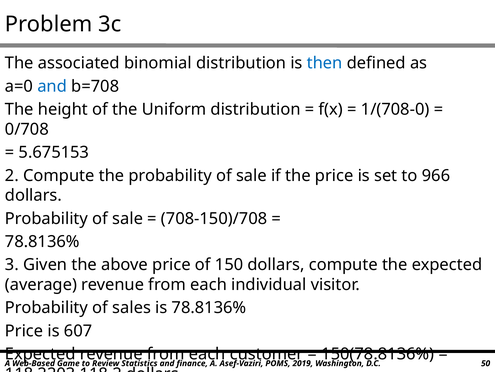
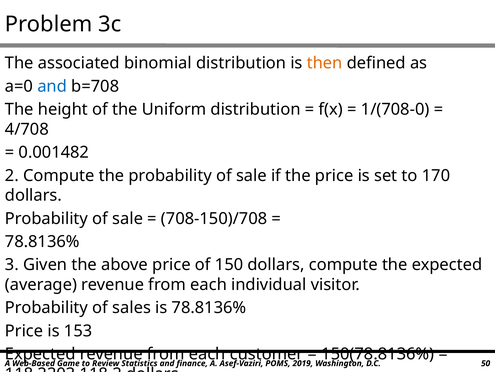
then colour: blue -> orange
0/708: 0/708 -> 4/708
5.675153: 5.675153 -> 0.001482
966: 966 -> 170
607: 607 -> 153
